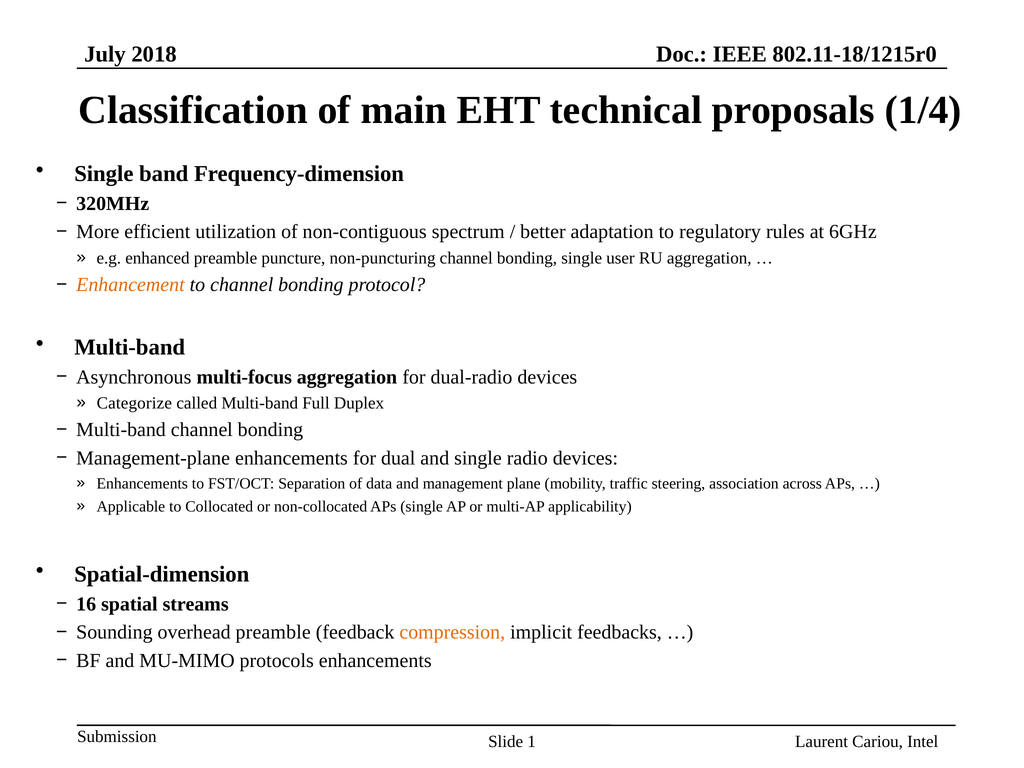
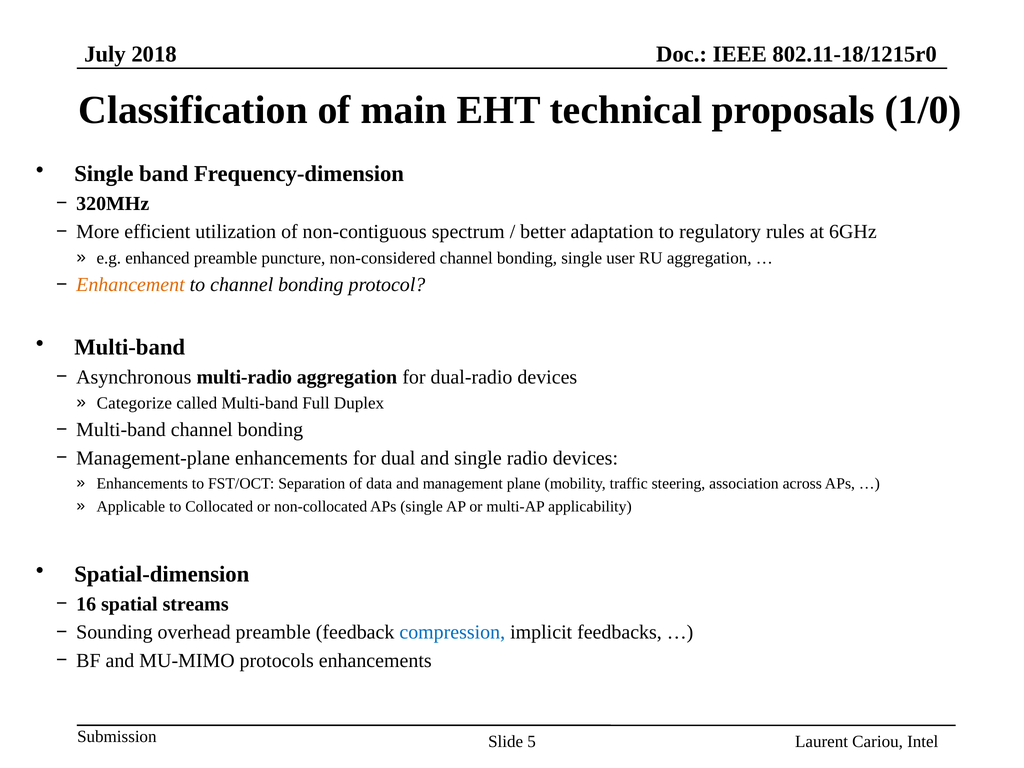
1/4: 1/4 -> 1/0
non-puncturing: non-puncturing -> non-considered
multi-focus: multi-focus -> multi-radio
compression colour: orange -> blue
1: 1 -> 5
